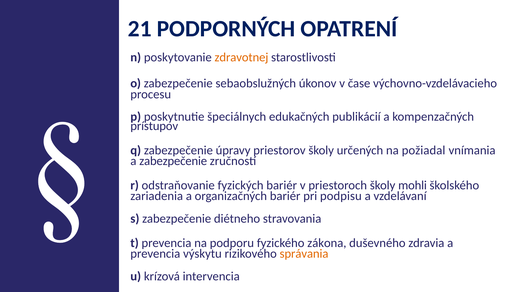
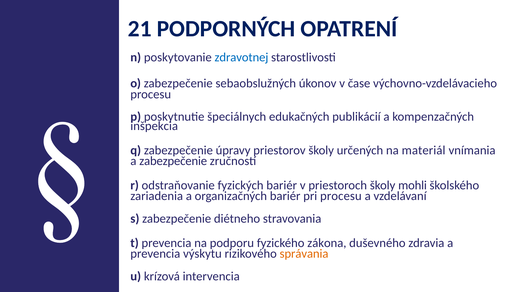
zdravotnej colour: orange -> blue
prístupov: prístupov -> inšpekcia
požiadal: požiadal -> materiál
pri podpisu: podpisu -> procesu
